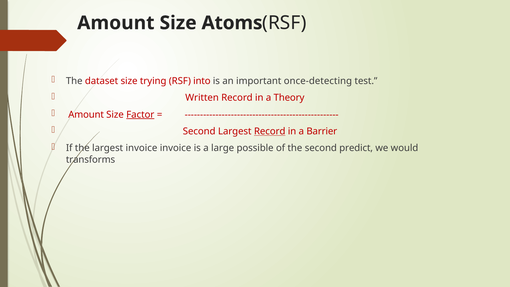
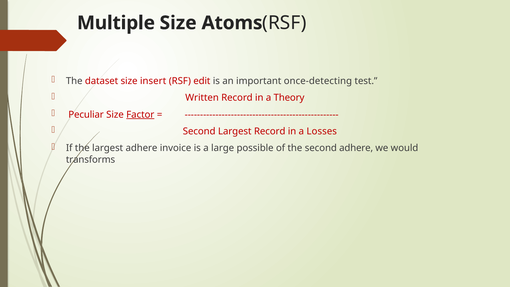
Amount at (116, 23): Amount -> Multiple
trying: trying -> insert
into: into -> edit
Amount at (86, 115): Amount -> Peculiar
Record at (270, 131) underline: present -> none
Barrier: Barrier -> Losses
largest invoice: invoice -> adhere
second predict: predict -> adhere
